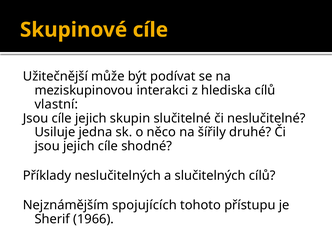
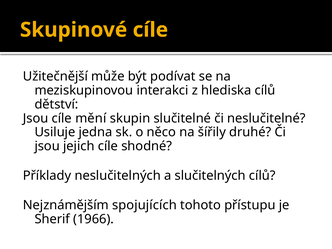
vlastní: vlastní -> dětství
cíle jejich: jejich -> mění
